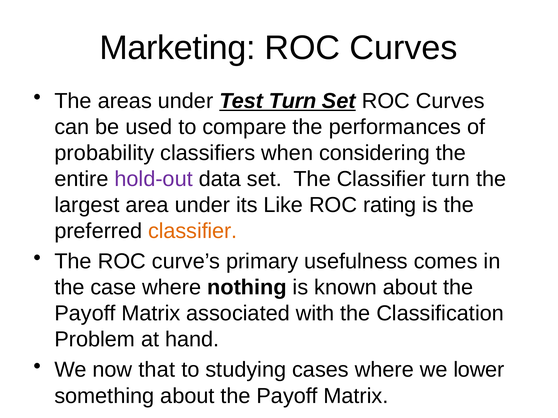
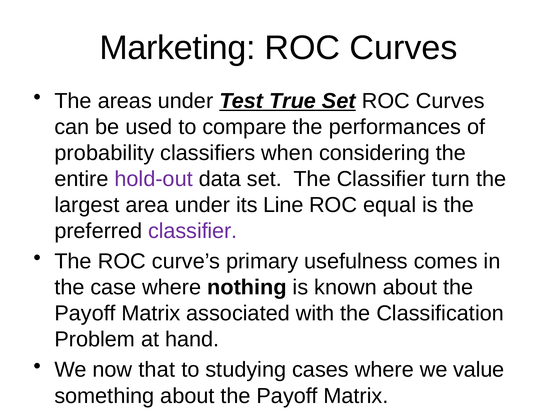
Test Turn: Turn -> True
Like: Like -> Line
rating: rating -> equal
classifier at (193, 231) colour: orange -> purple
lower: lower -> value
